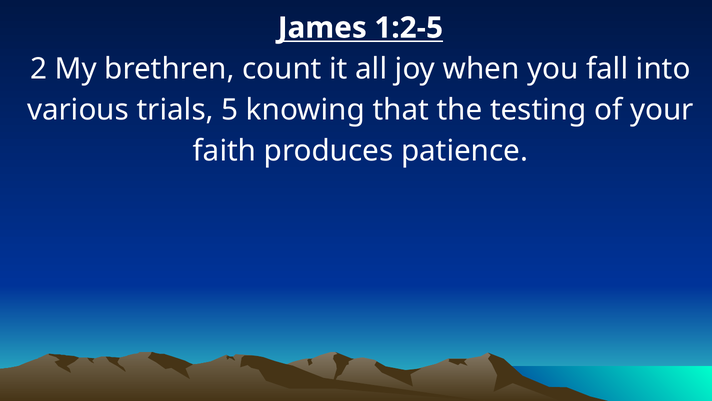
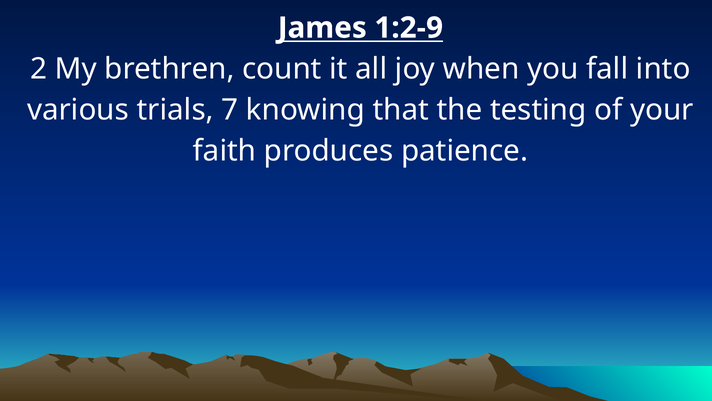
1:2-5: 1:2-5 -> 1:2-9
5: 5 -> 7
